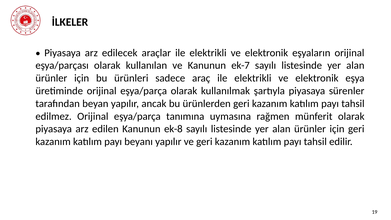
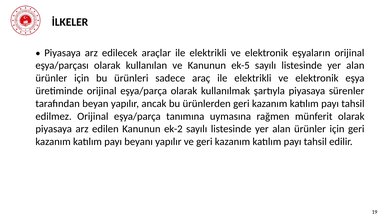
ek-7: ek-7 -> ek-5
ek-8: ek-8 -> ek-2
